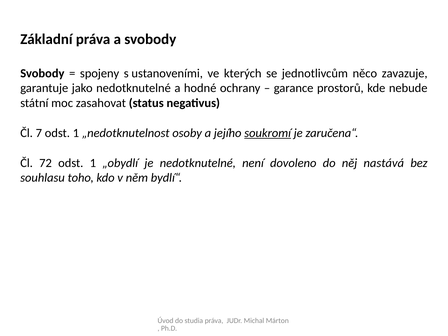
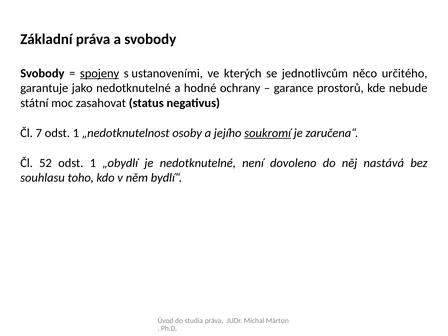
spojeny underline: none -> present
zavazuje: zavazuje -> určitého
72: 72 -> 52
